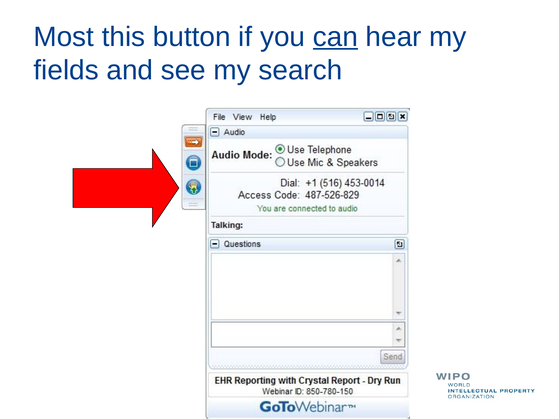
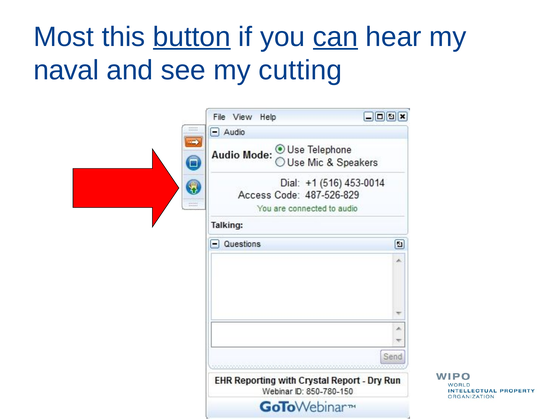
button underline: none -> present
fields: fields -> naval
search: search -> cutting
